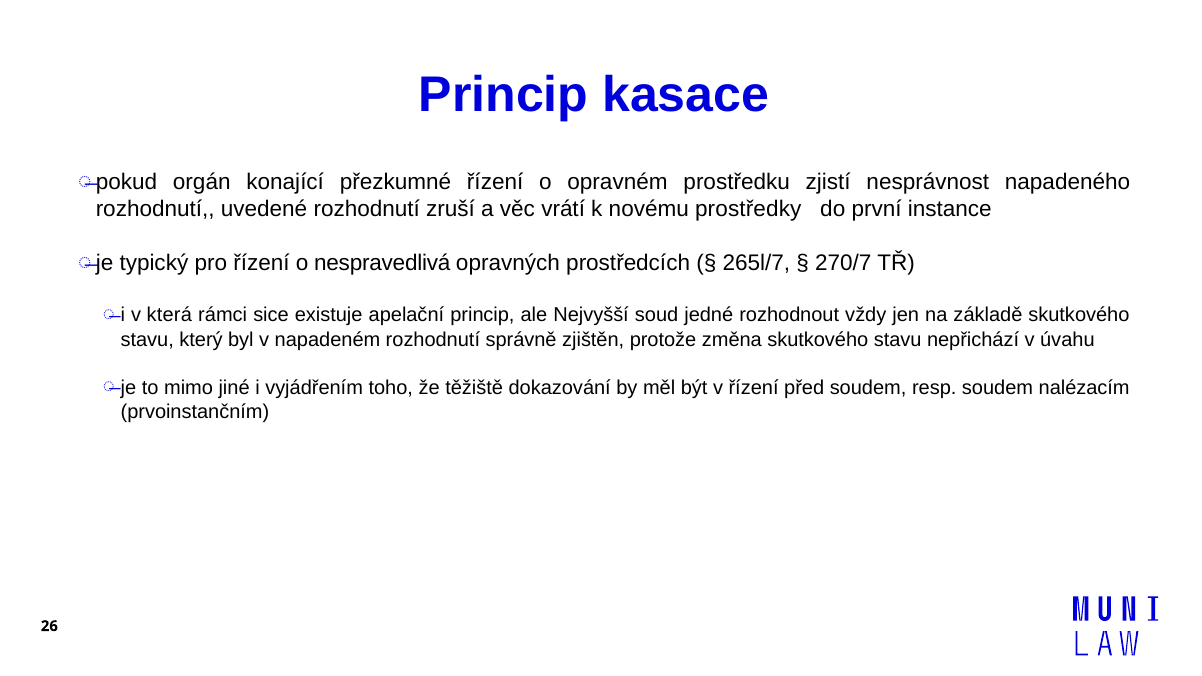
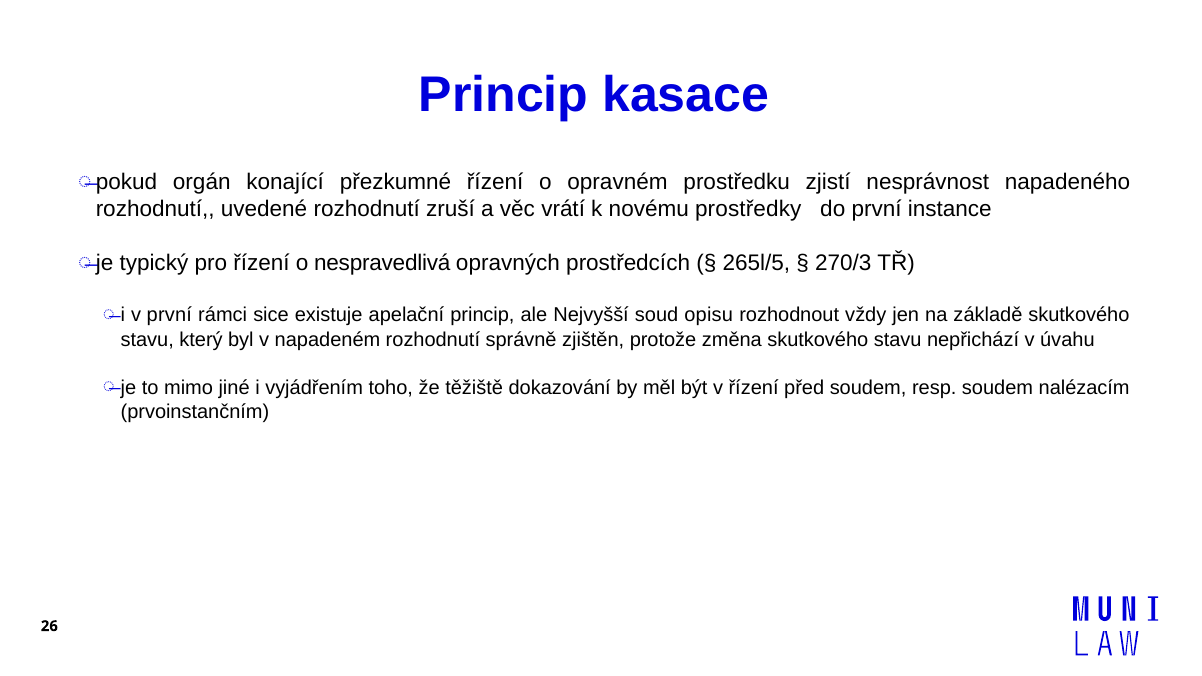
265l/7: 265l/7 -> 265l/5
270/7: 270/7 -> 270/3
v která: která -> první
jedné: jedné -> opisu
